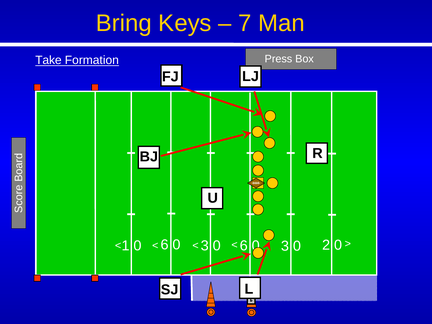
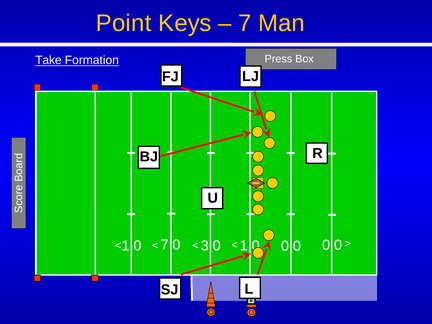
Bring: Bring -> Point
1 0 6: 6 -> 7
3 0 6: 6 -> 1
3 at (285, 246): 3 -> 0
2 at (326, 245): 2 -> 0
